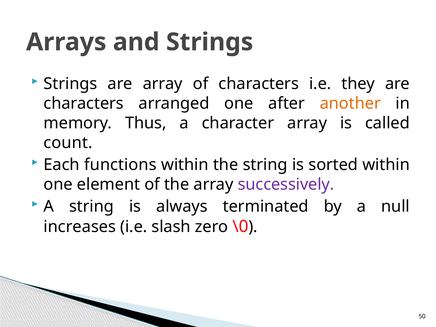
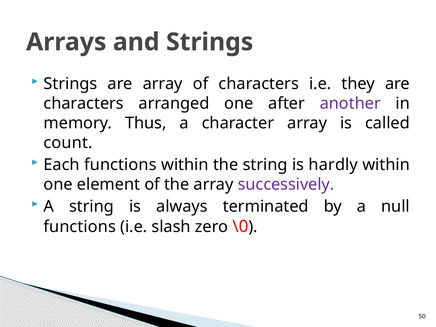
another colour: orange -> purple
sorted: sorted -> hardly
increases at (80, 227): increases -> functions
